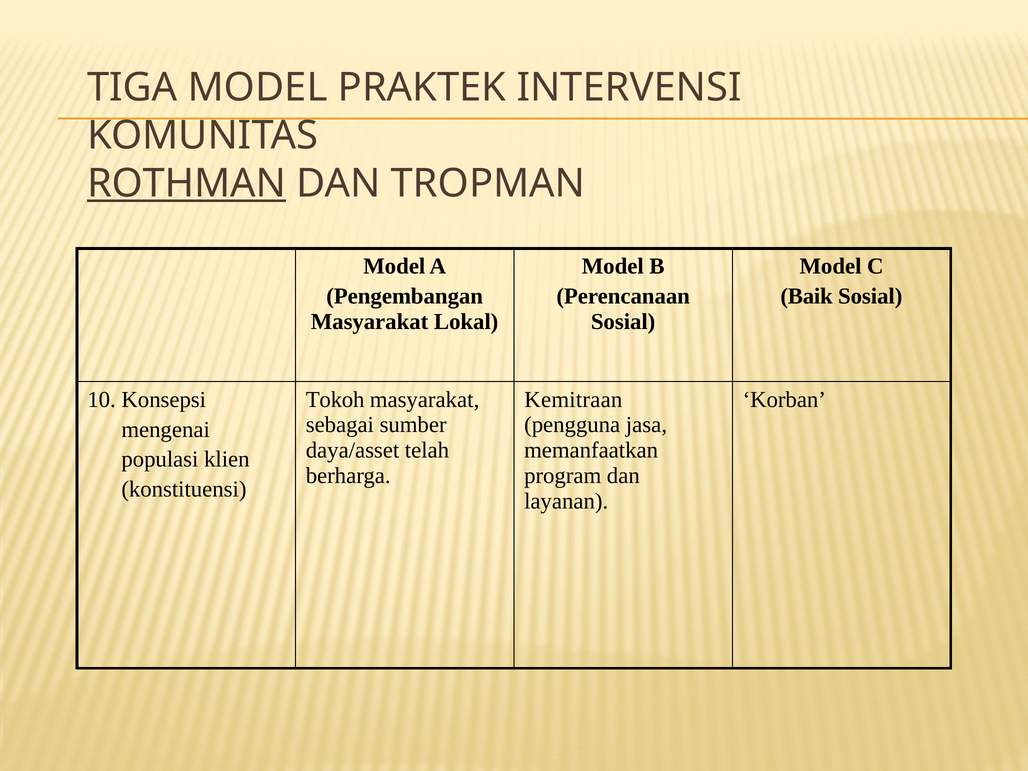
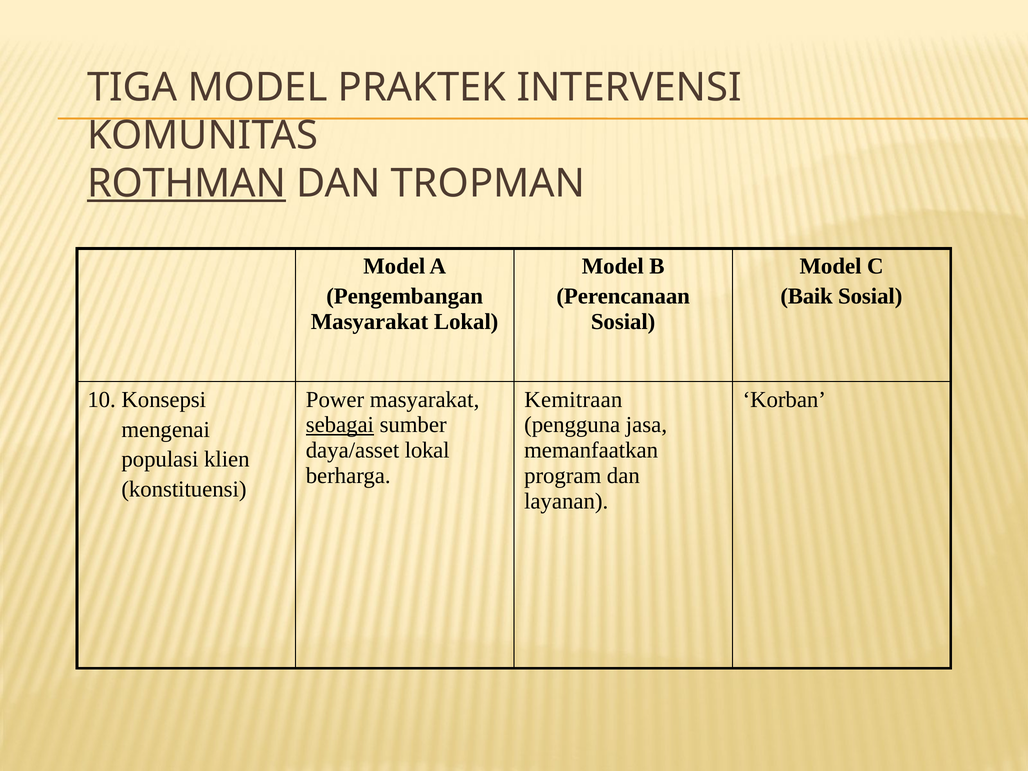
Tokoh: Tokoh -> Power
sebagai underline: none -> present
daya/asset telah: telah -> lokal
